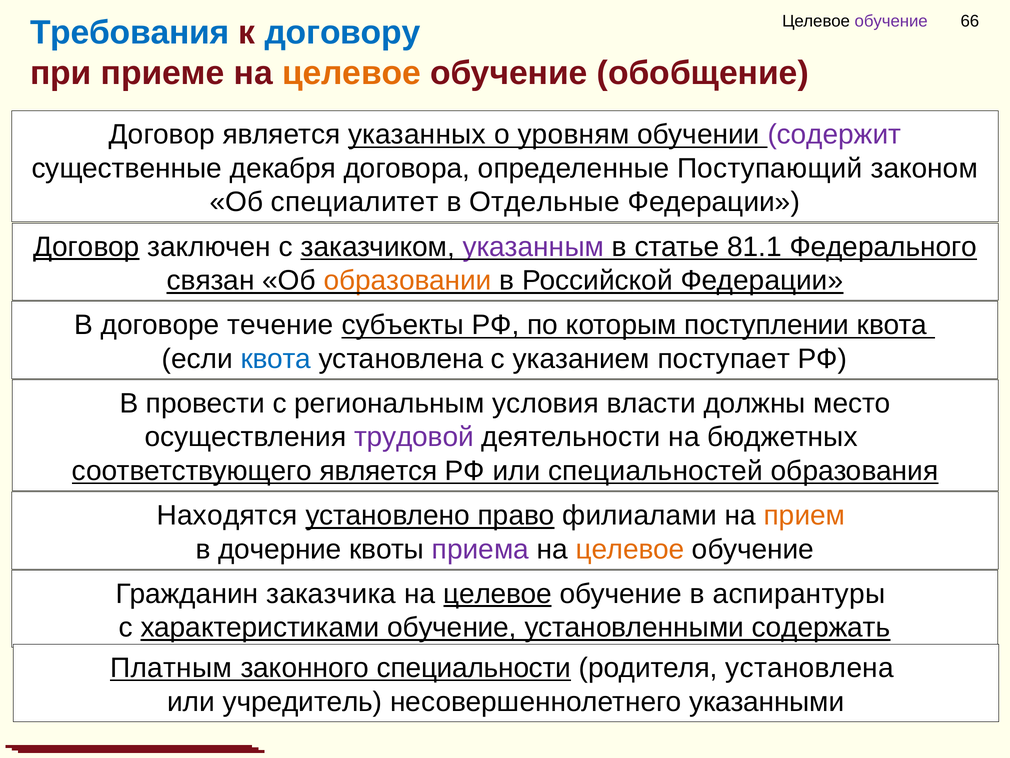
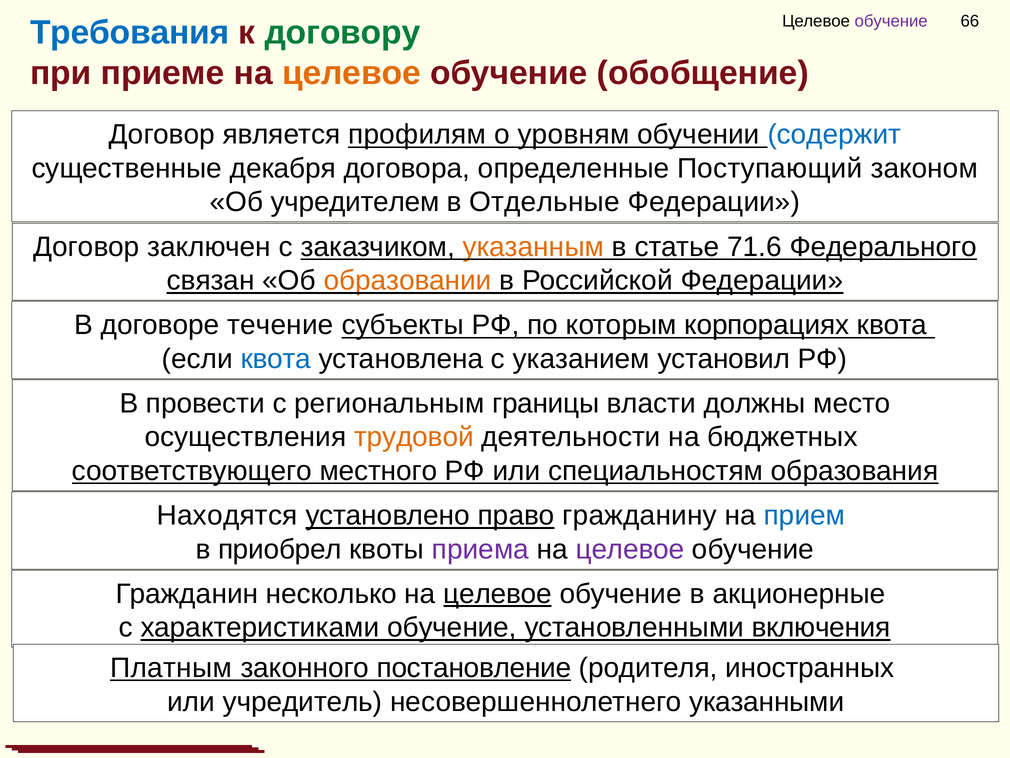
договору colour: blue -> green
указанных: указанных -> профилям
содержит colour: purple -> blue
специалитет: специалитет -> учредителем
Договор at (86, 247) underline: present -> none
указанным colour: purple -> orange
81.1: 81.1 -> 71.6
поступлении: поступлении -> корпорациях
поступает: поступает -> установил
условия: условия -> границы
трудовой colour: purple -> orange
соответствующего является: является -> местного
специальностей: специальностей -> специальностям
филиалами: филиалами -> гражданину
прием colour: orange -> blue
дочерние: дочерние -> приобрел
целевое at (630, 549) colour: orange -> purple
заказчика: заказчика -> несколько
аспирантуры: аспирантуры -> акционерные
содержать: содержать -> включения
специальности: специальности -> постановление
родителя установлена: установлена -> иностранных
